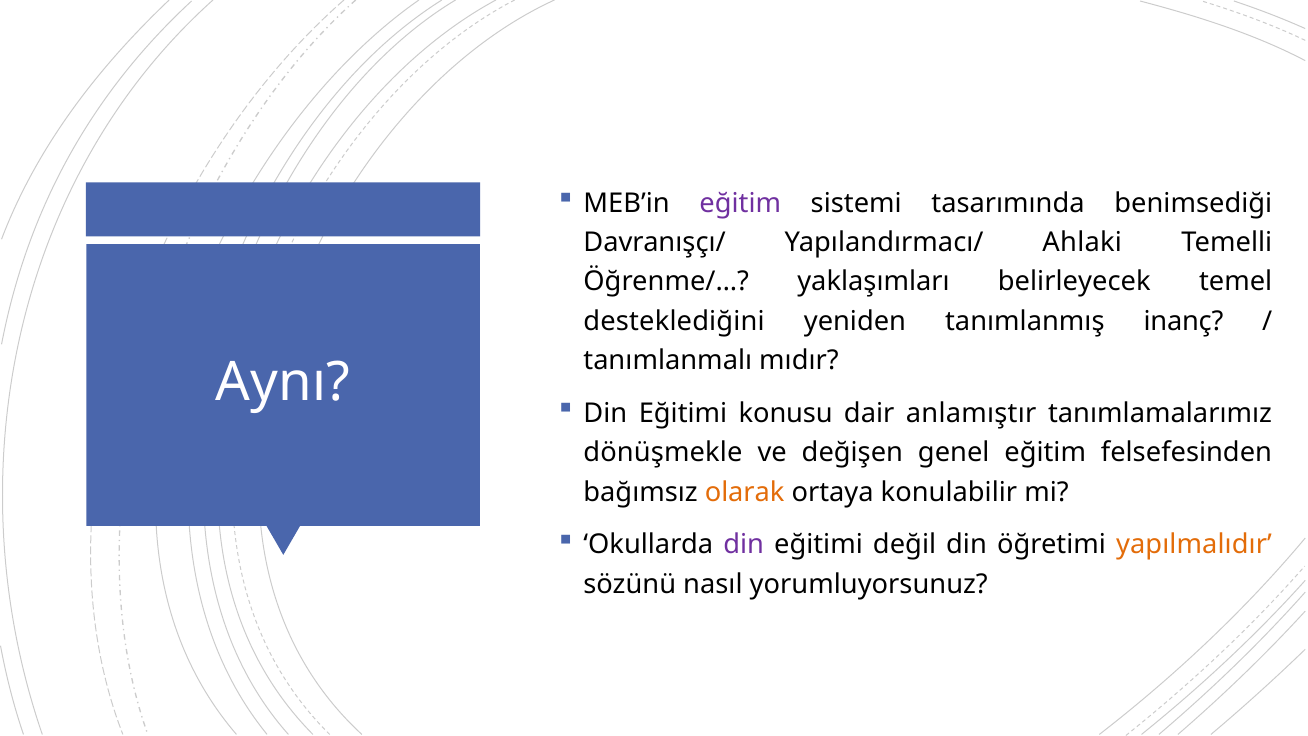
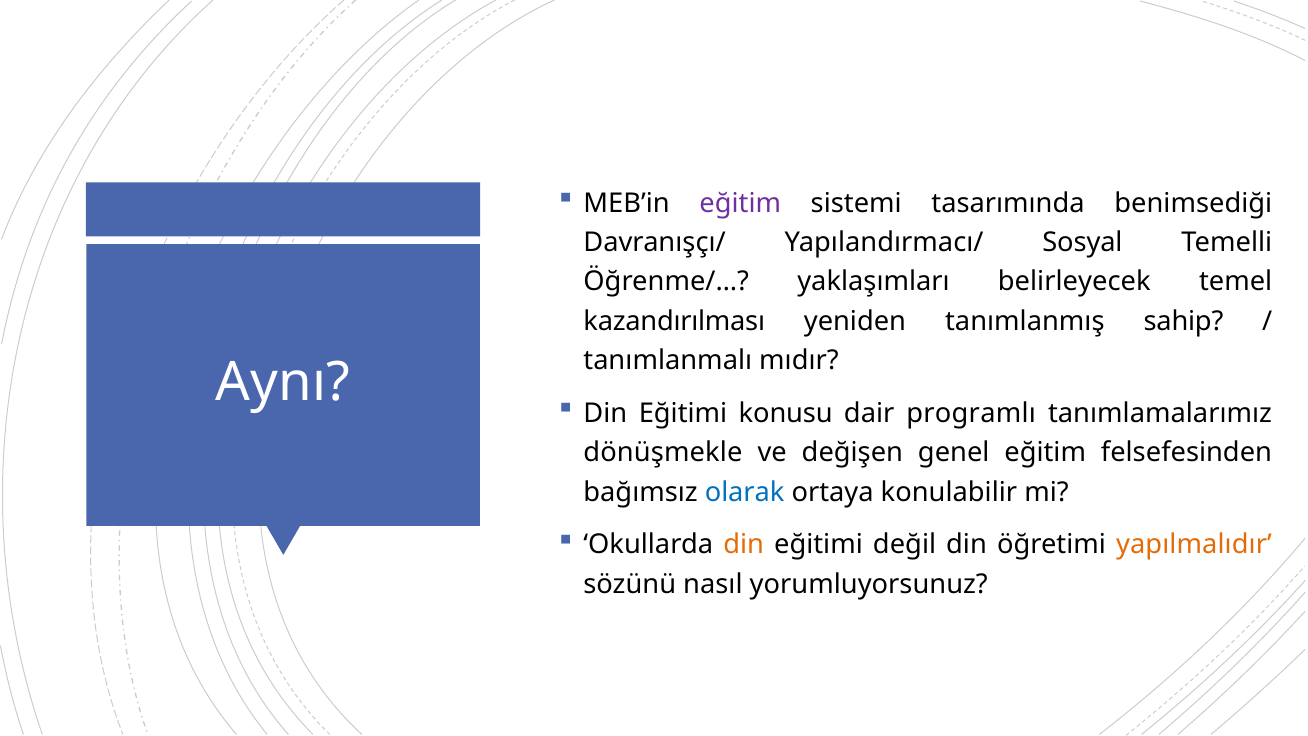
Ahlaki: Ahlaki -> Sosyal
desteklediğini: desteklediğini -> kazandırılması
inanç: inanç -> sahip
anlamıştır: anlamıştır -> programlı
olarak colour: orange -> blue
din at (744, 545) colour: purple -> orange
